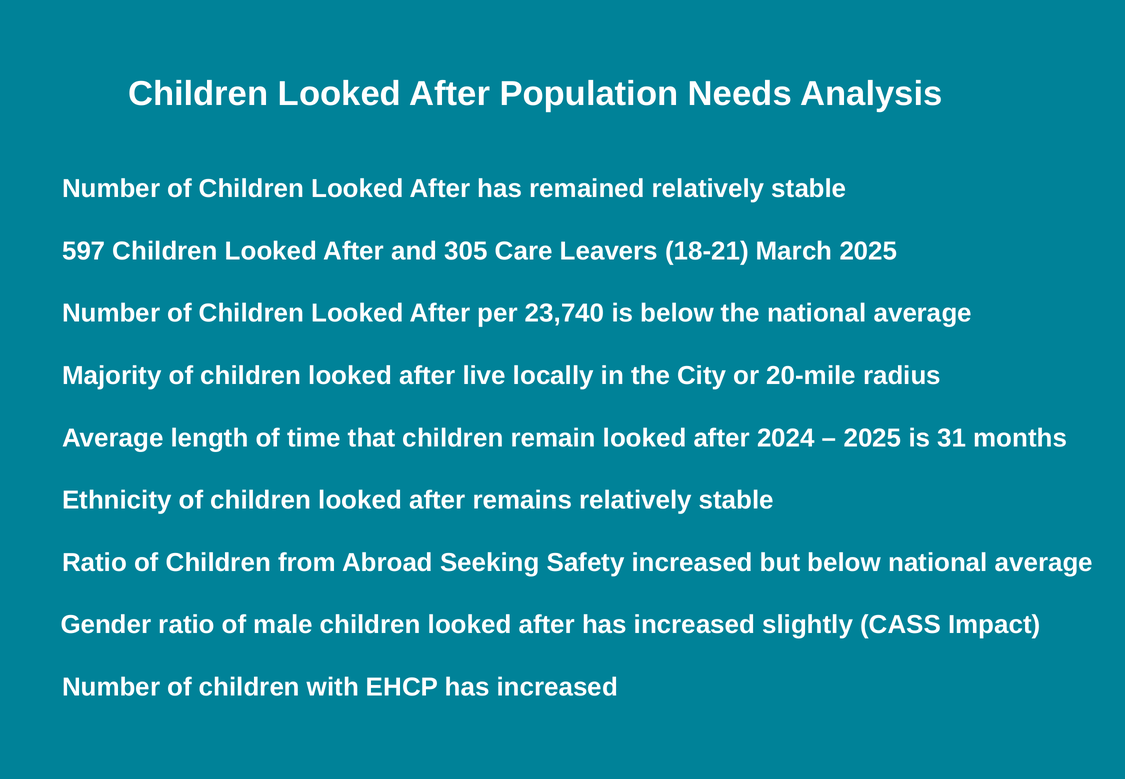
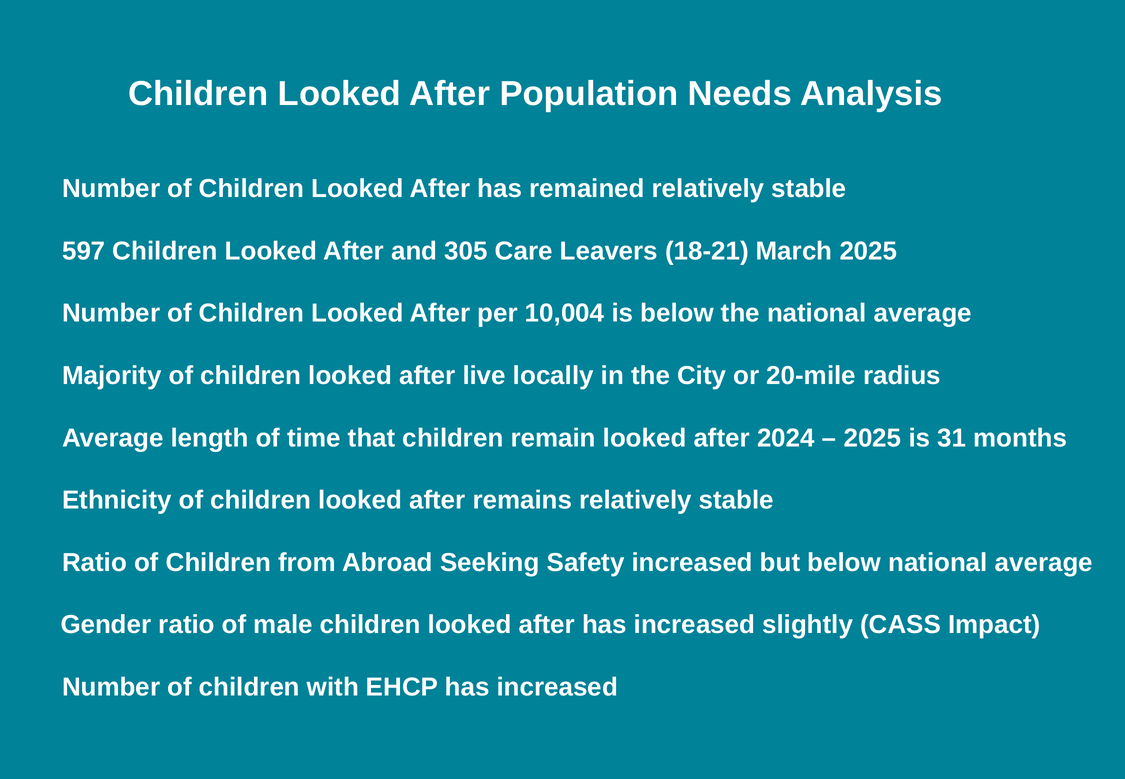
23,740: 23,740 -> 10,004
